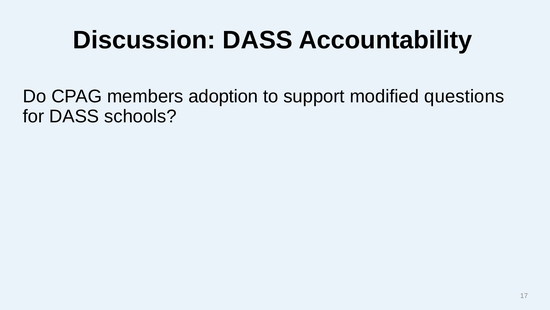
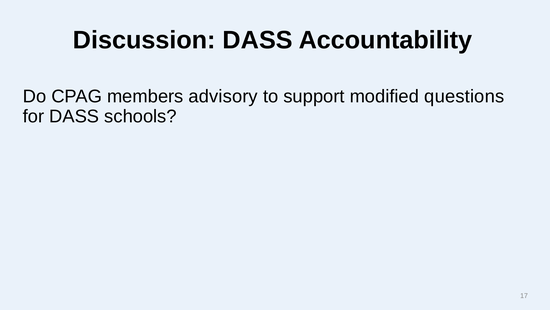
adoption: adoption -> advisory
